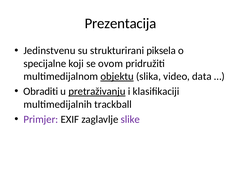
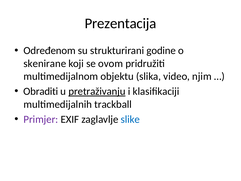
Jedinstvenu: Jedinstvenu -> Određenom
piksela: piksela -> godine
specijalne: specijalne -> skenirane
objektu underline: present -> none
data: data -> njim
slike colour: purple -> blue
